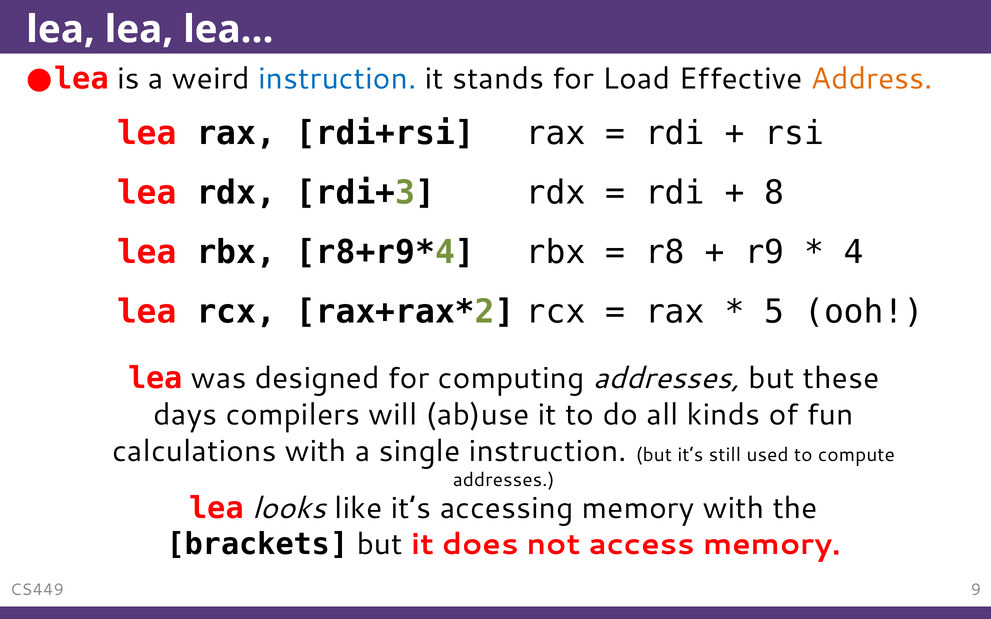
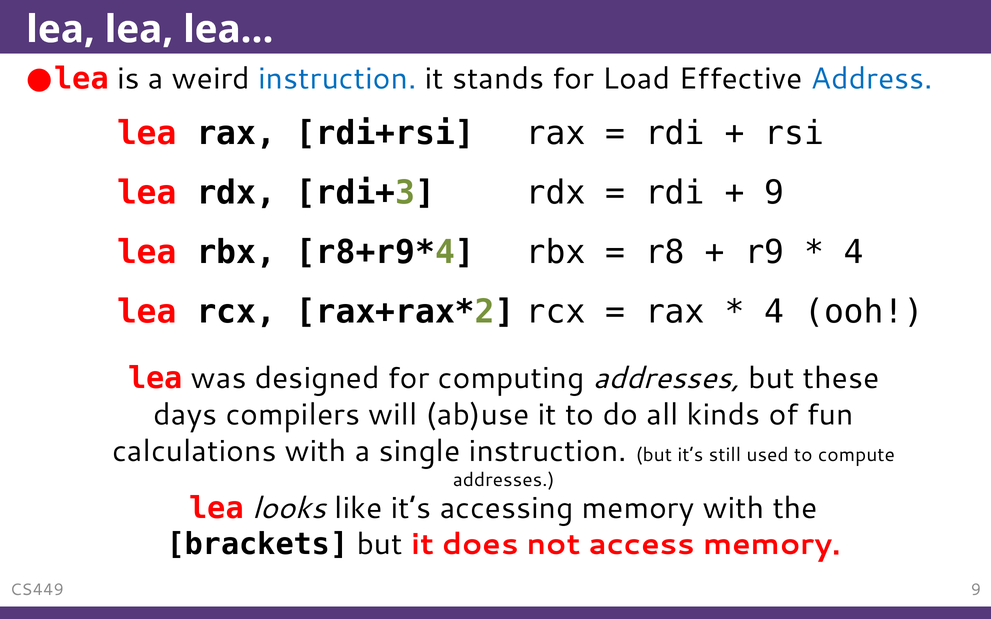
Address colour: orange -> blue
8 at (774, 193): 8 -> 9
5 at (774, 312): 5 -> 4
